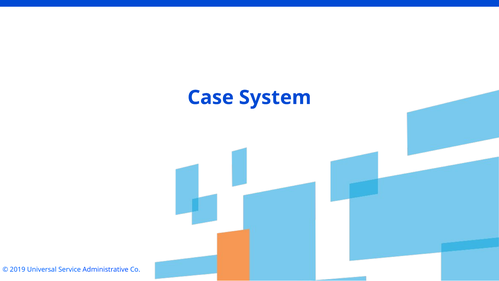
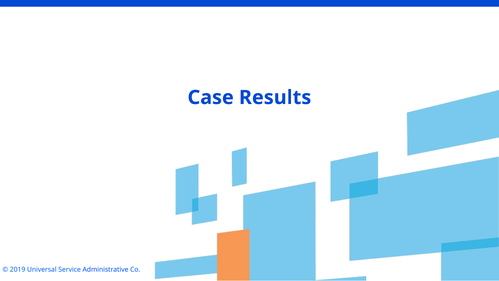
System: System -> Results
